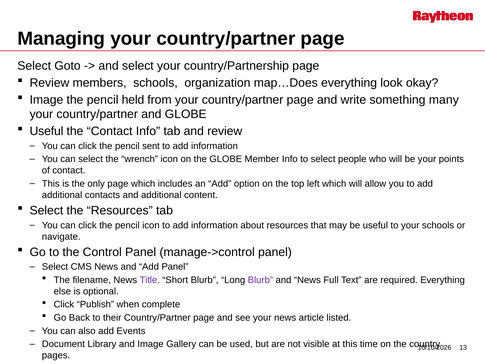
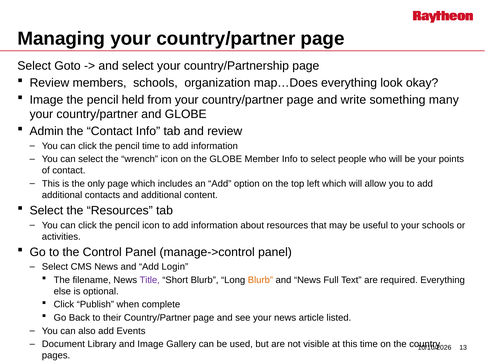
Useful at (46, 131): Useful -> Admin
pencil sent: sent -> time
navigate: navigate -> activities
Add Panel: Panel -> Login
Blurb at (260, 280) colour: purple -> orange
